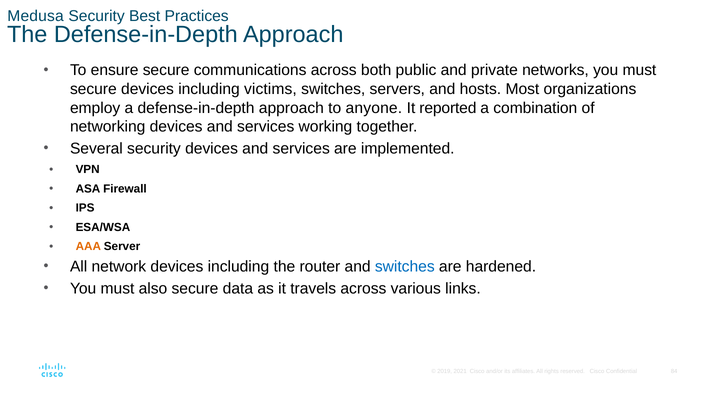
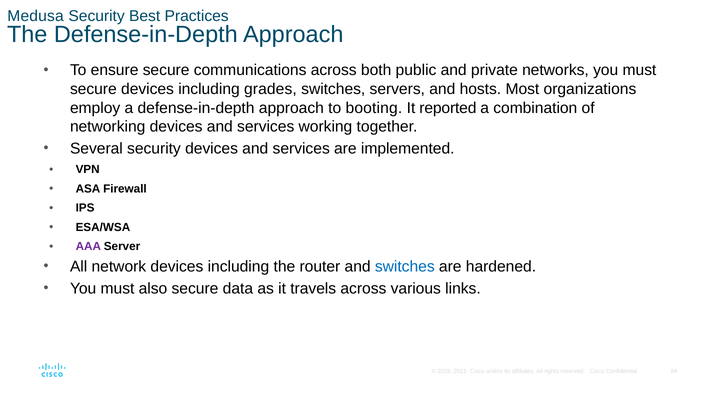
victims: victims -> grades
anyone: anyone -> booting
AAA colour: orange -> purple
